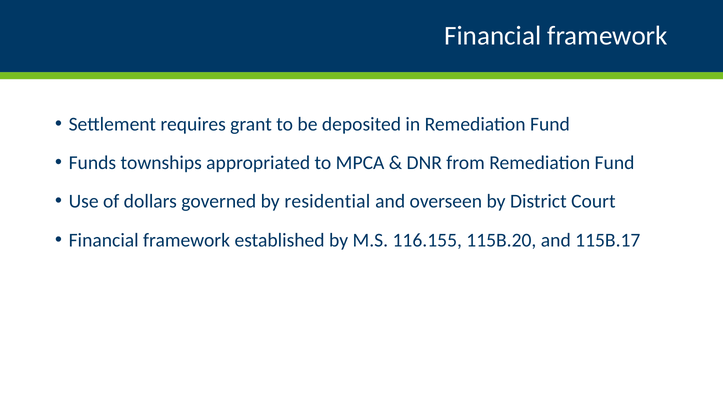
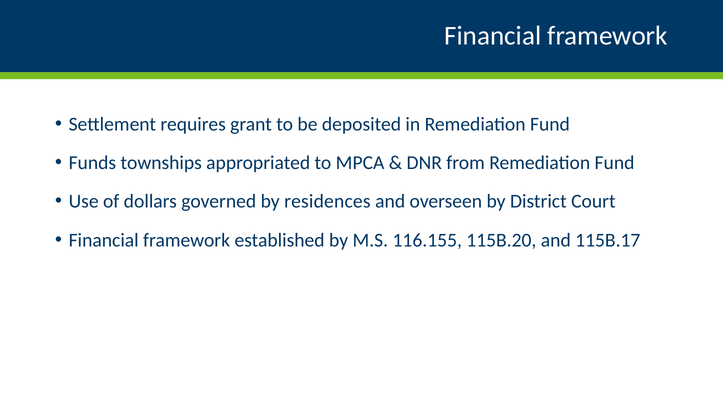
residential: residential -> residences
